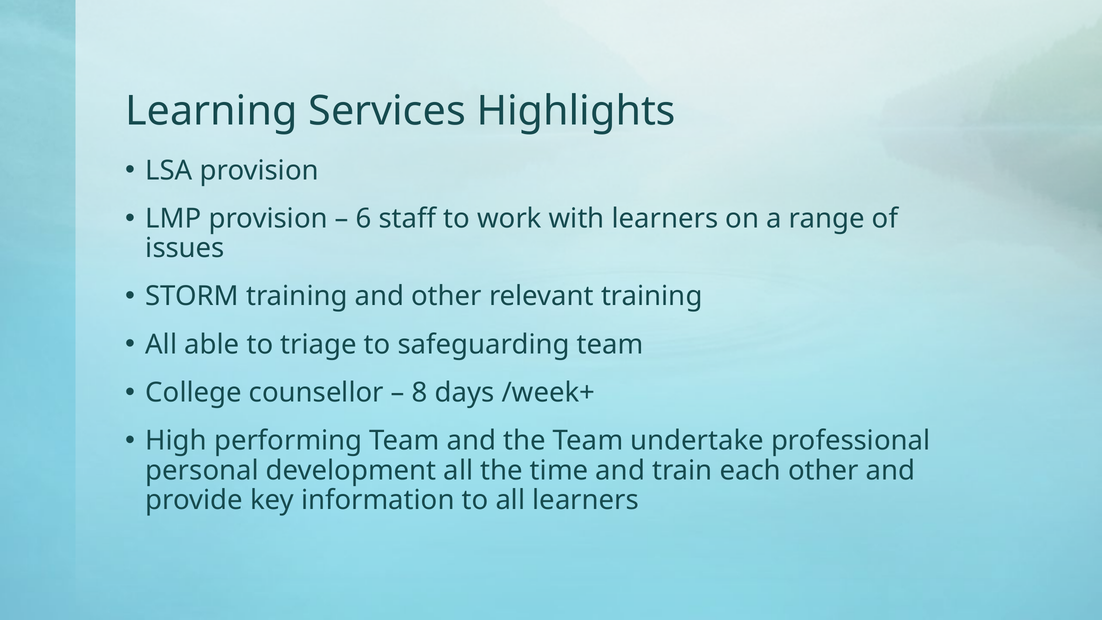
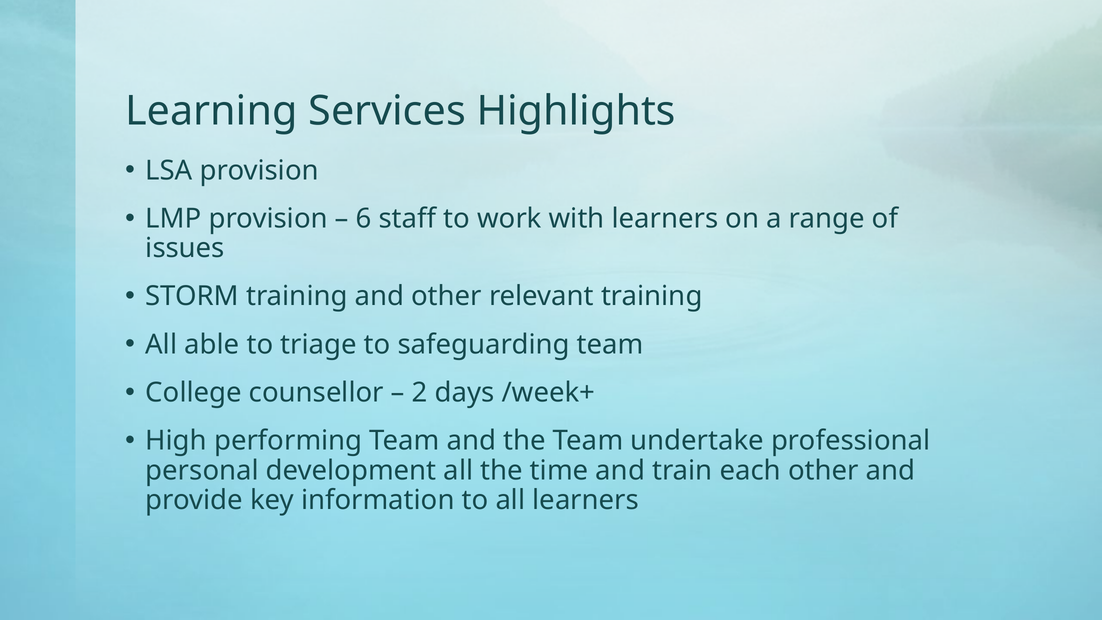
8: 8 -> 2
